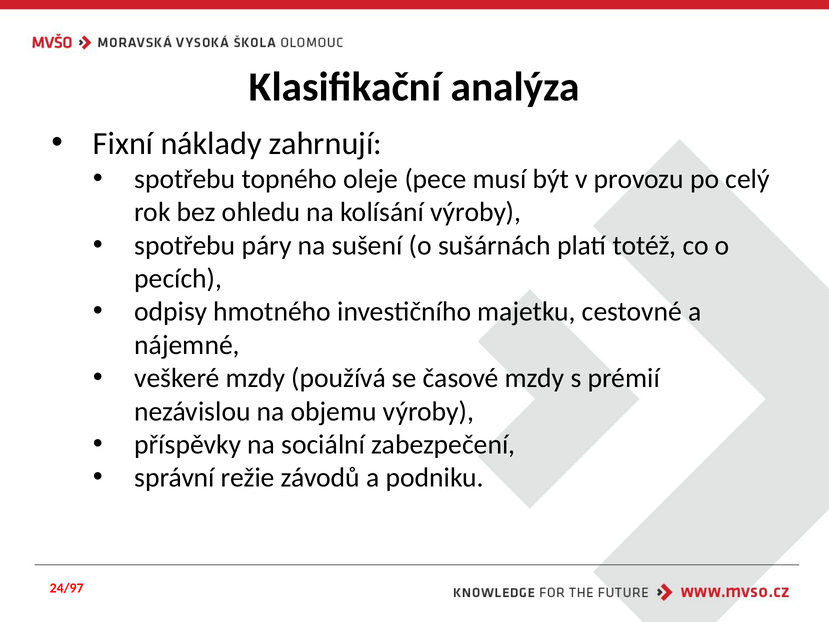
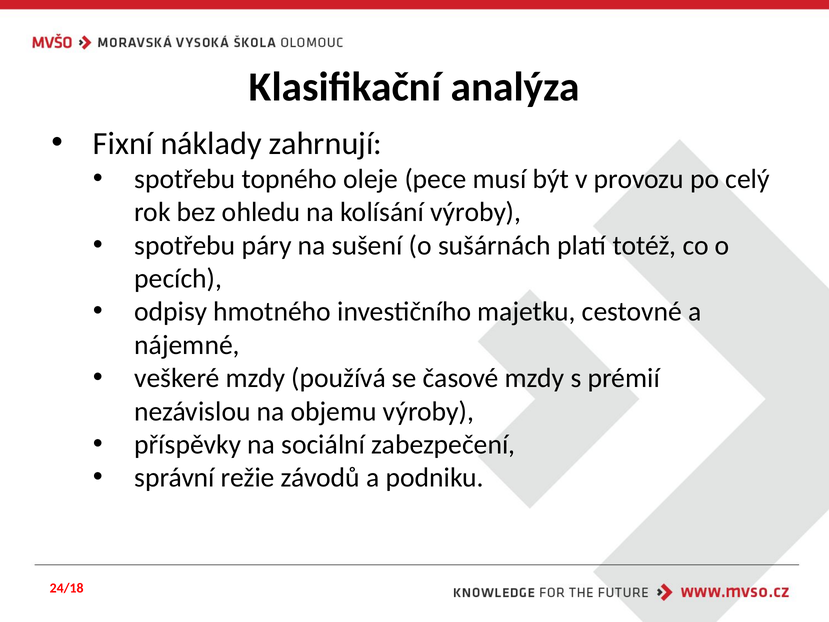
24/97: 24/97 -> 24/18
